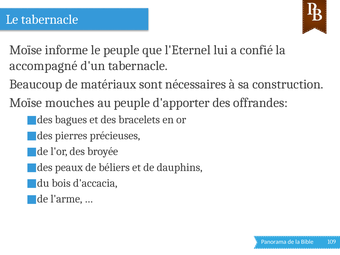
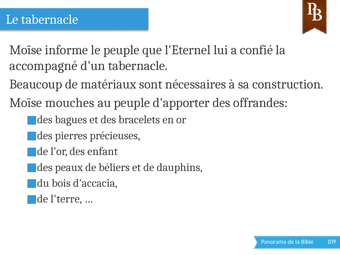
broyée: broyée -> enfant
l'arme: l'arme -> l'terre
